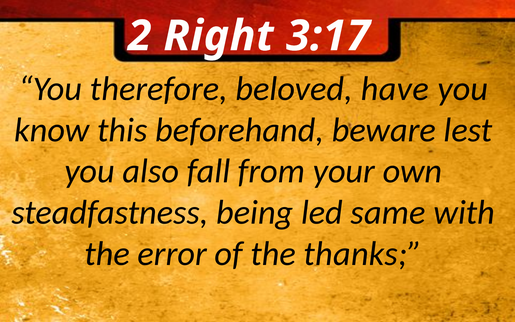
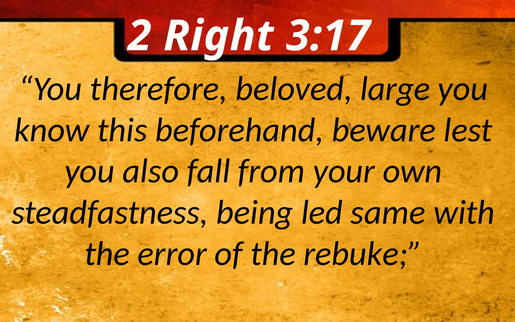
have: have -> large
thanks: thanks -> rebuke
